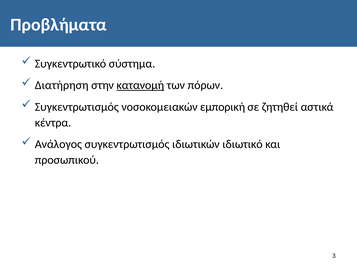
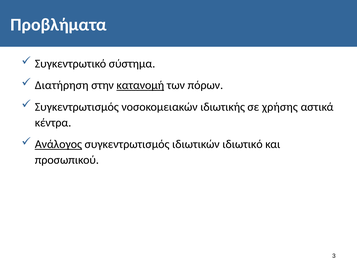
εμπορική: εμπορική -> ιδιωτικής
ζητηθεί: ζητηθεί -> χρήσης
Ανάλογος underline: none -> present
